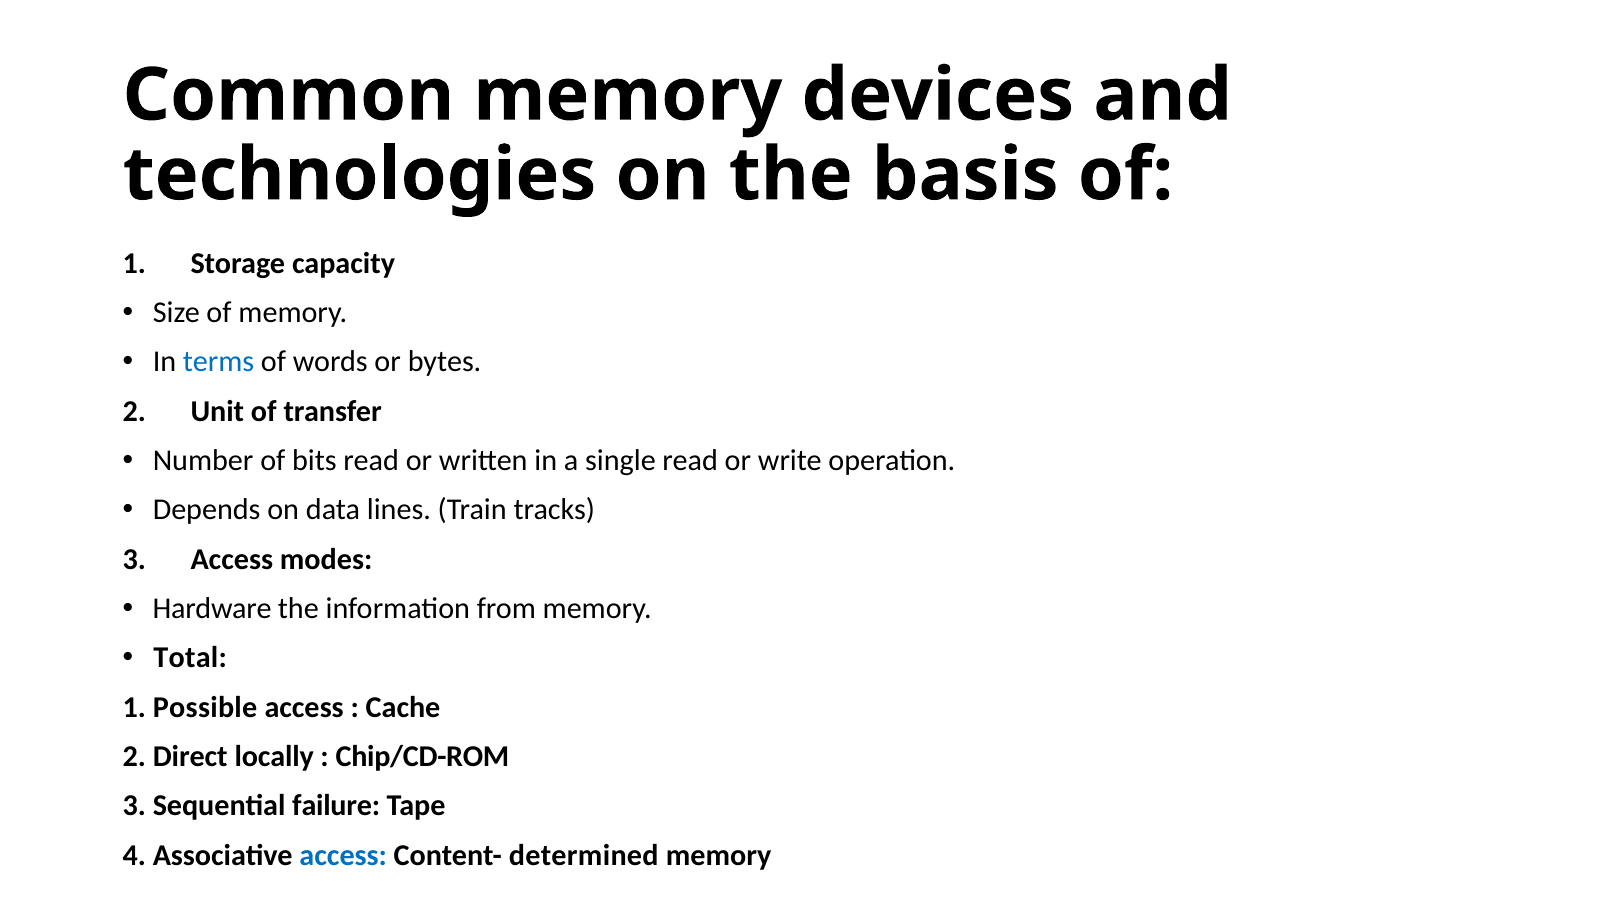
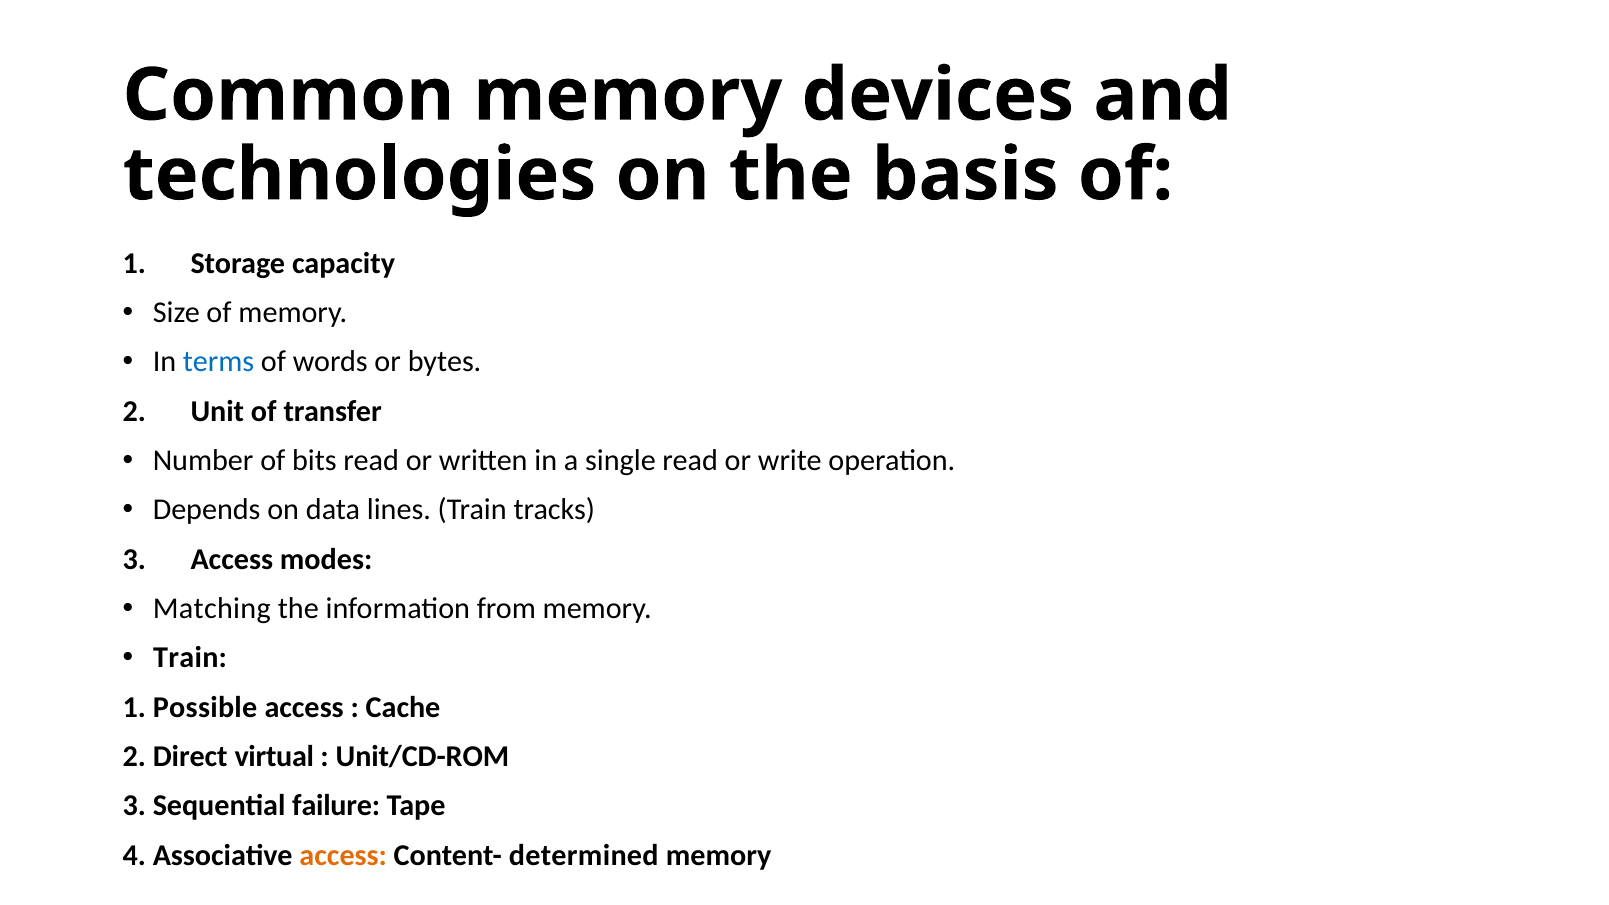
Hardware: Hardware -> Matching
Total at (190, 658): Total -> Train
locally: locally -> virtual
Chip/CD-ROM: Chip/CD-ROM -> Unit/CD-ROM
access at (343, 855) colour: blue -> orange
